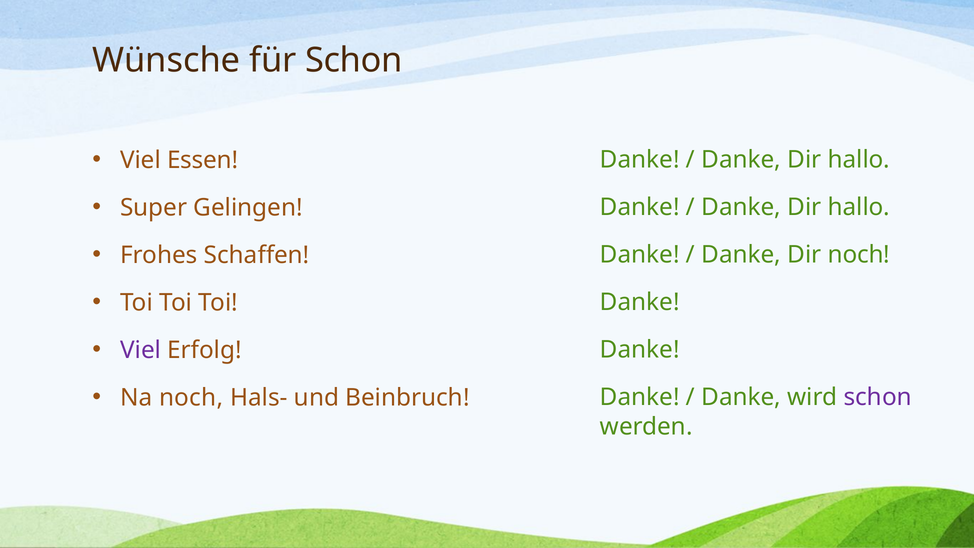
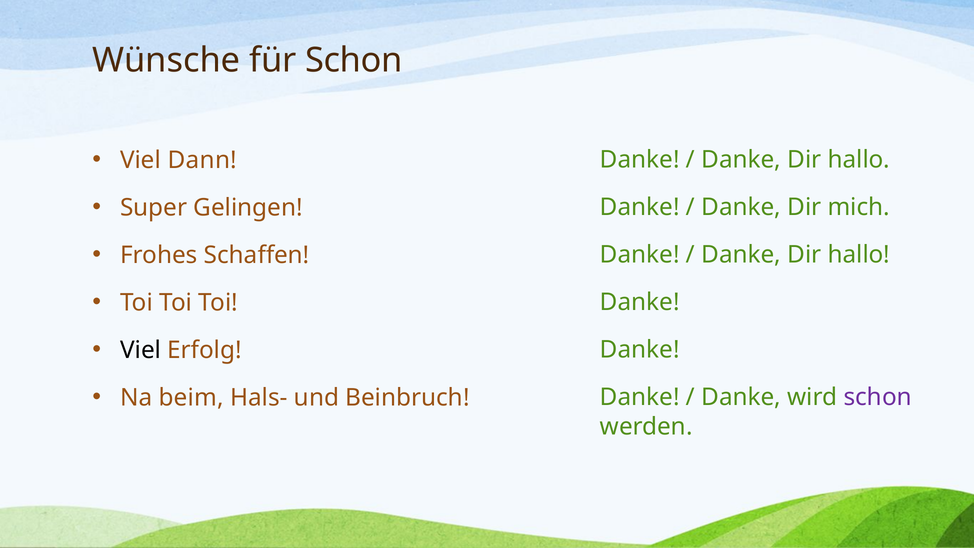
Essen: Essen -> Dann
hallo at (859, 207): hallo -> mich
noch at (859, 255): noch -> hallo
Viel at (141, 350) colour: purple -> black
Na noch: noch -> beim
